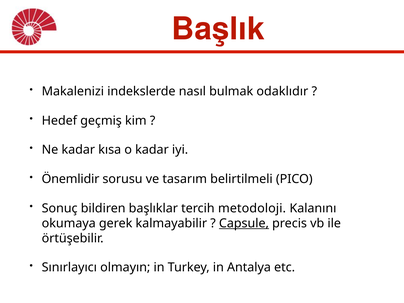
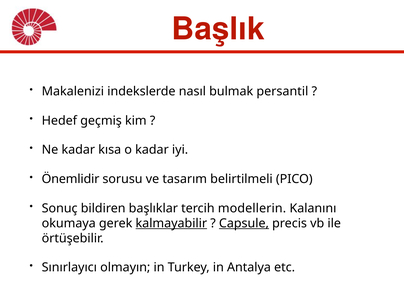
odaklıdır: odaklıdır -> persantil
metodoloji: metodoloji -> modellerin
kalmayabilir underline: none -> present
